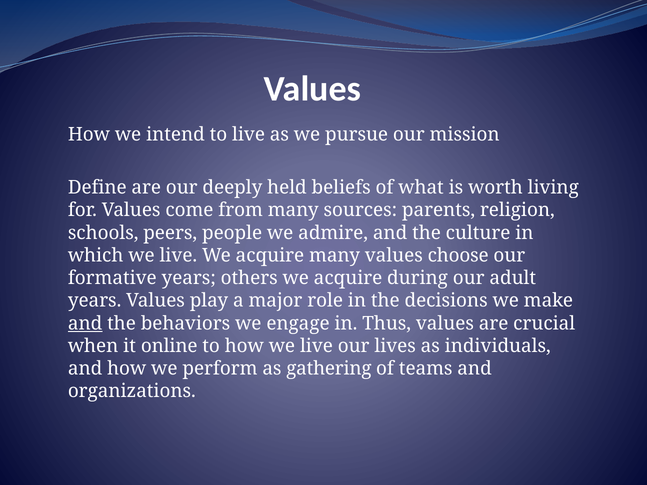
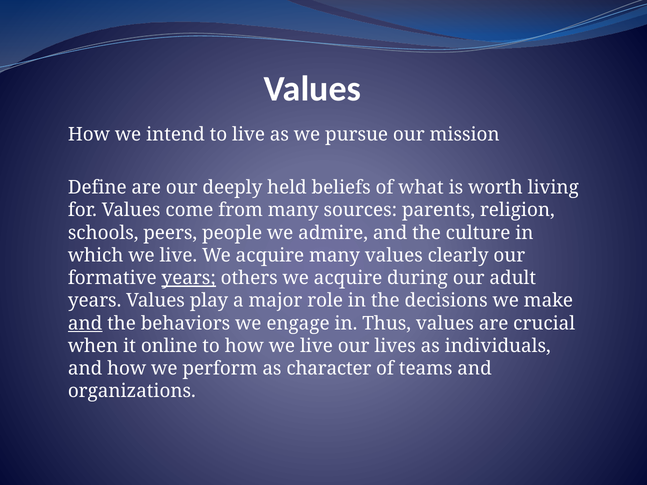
choose: choose -> clearly
years at (189, 278) underline: none -> present
gathering: gathering -> character
